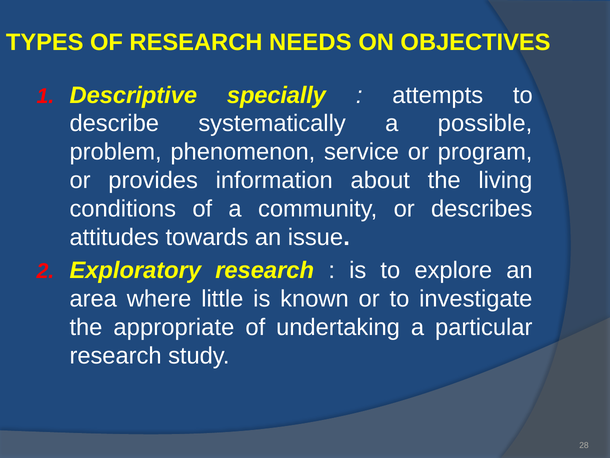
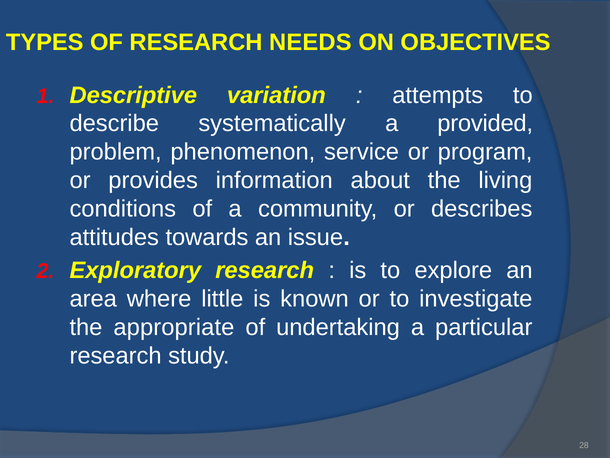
specially: specially -> variation
possible: possible -> provided
